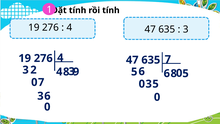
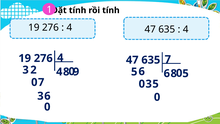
3 at (186, 29): 3 -> 4
3 at (72, 71): 3 -> 0
